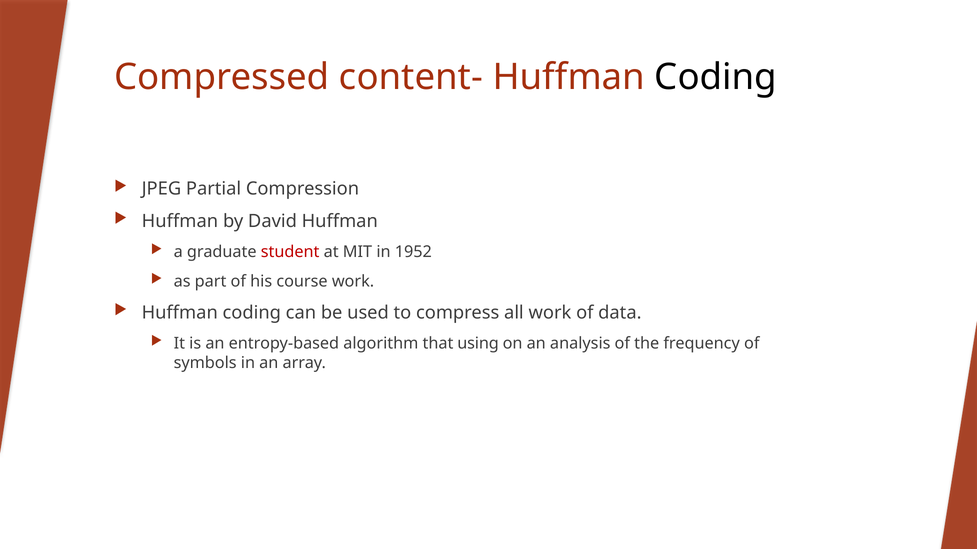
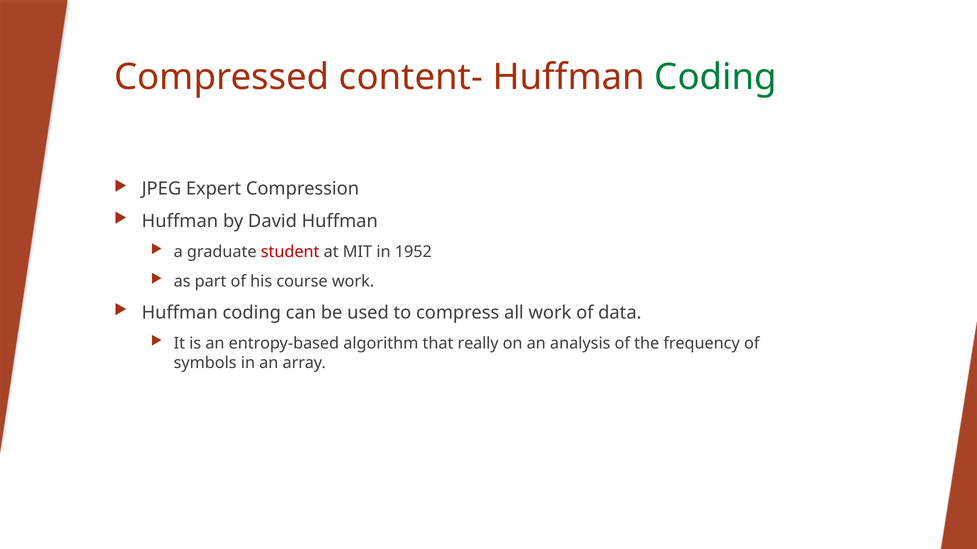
Coding at (716, 77) colour: black -> green
Partial: Partial -> Expert
using: using -> really
